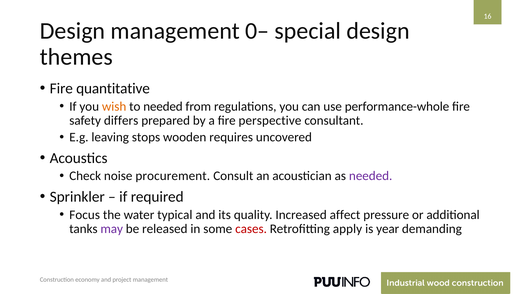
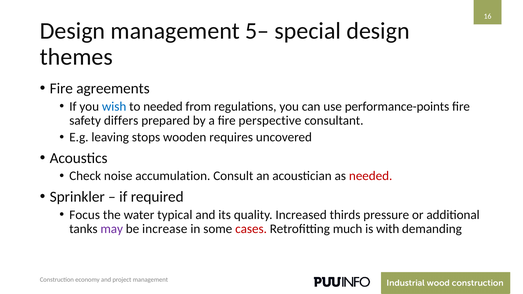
0–: 0– -> 5–
quantitative: quantitative -> agreements
wish colour: orange -> blue
performance-whole: performance-whole -> performance-points
procurement: procurement -> accumulation
needed at (371, 176) colour: purple -> red
affect: affect -> thirds
released: released -> increase
apply: apply -> much
year: year -> with
